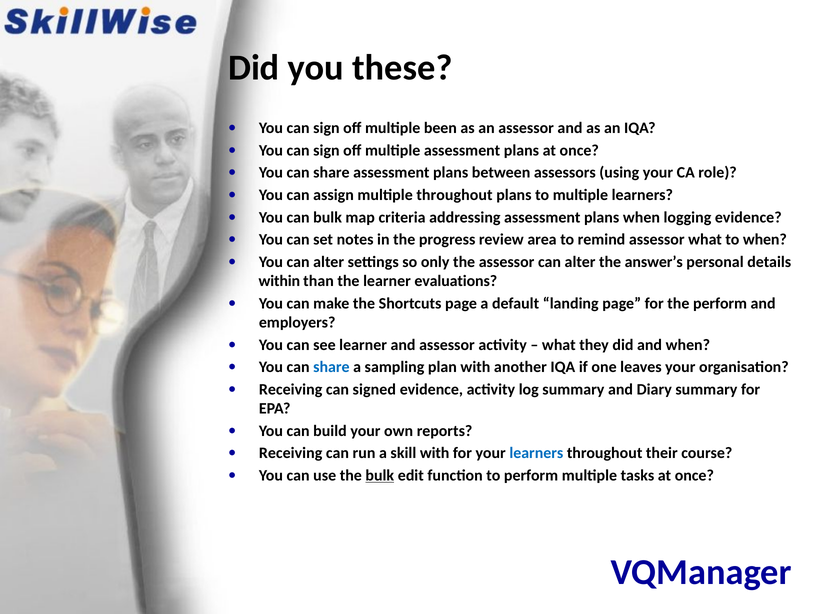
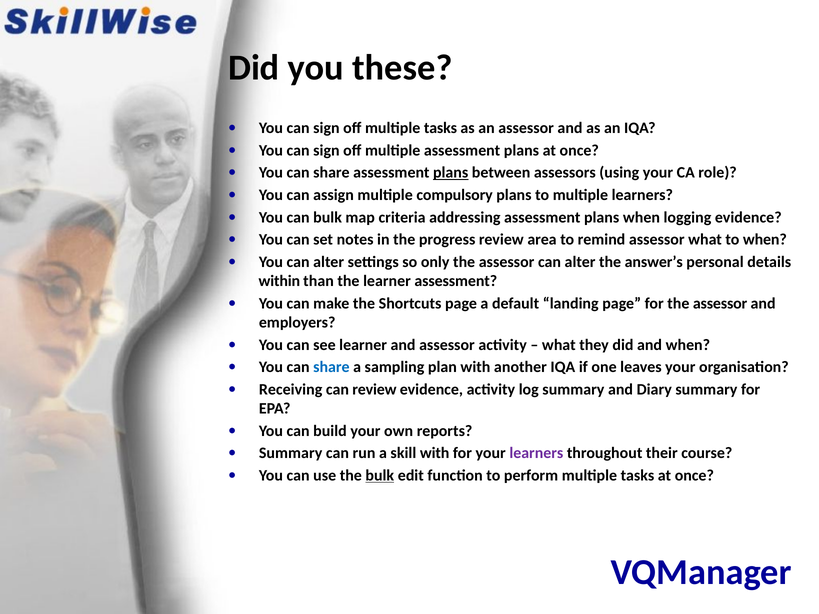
off multiple been: been -> tasks
plans at (451, 173) underline: none -> present
multiple throughout: throughout -> compulsory
learner evaluations: evaluations -> assessment
for the perform: perform -> assessor
can signed: signed -> review
Receiving at (291, 453): Receiving -> Summary
learners at (536, 453) colour: blue -> purple
